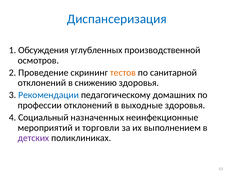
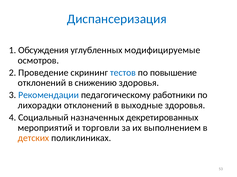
производственной: производственной -> модифицируемые
тестов colour: orange -> blue
санитарной: санитарной -> повышение
домашних: домашних -> работники
профессии: профессии -> лихорадки
неинфекционные: неинфекционные -> декретированных
детских colour: purple -> orange
